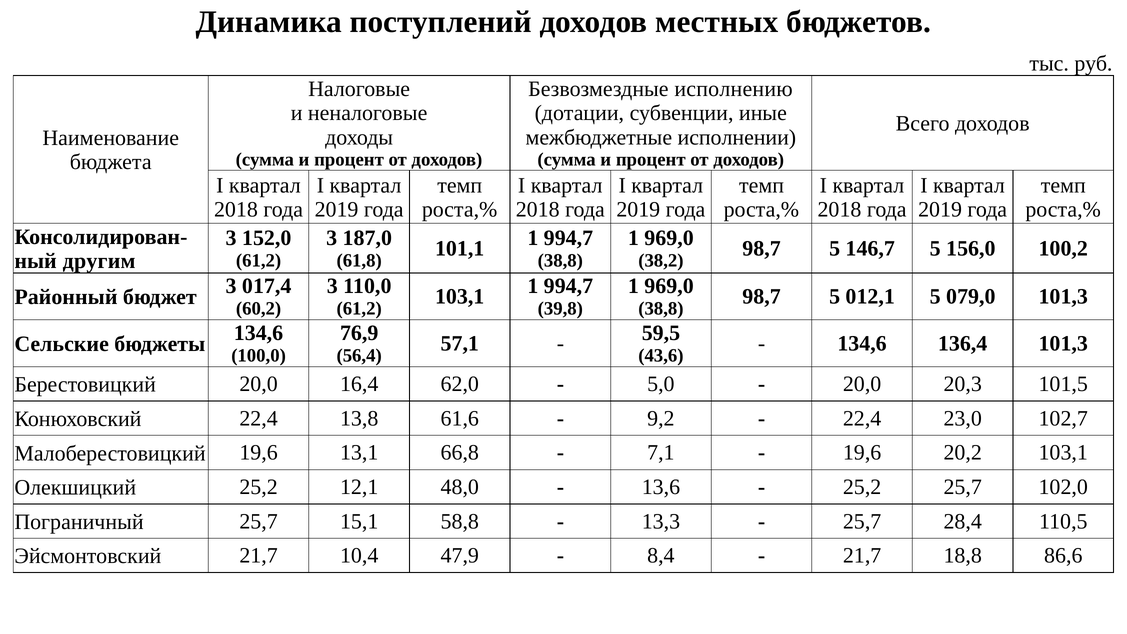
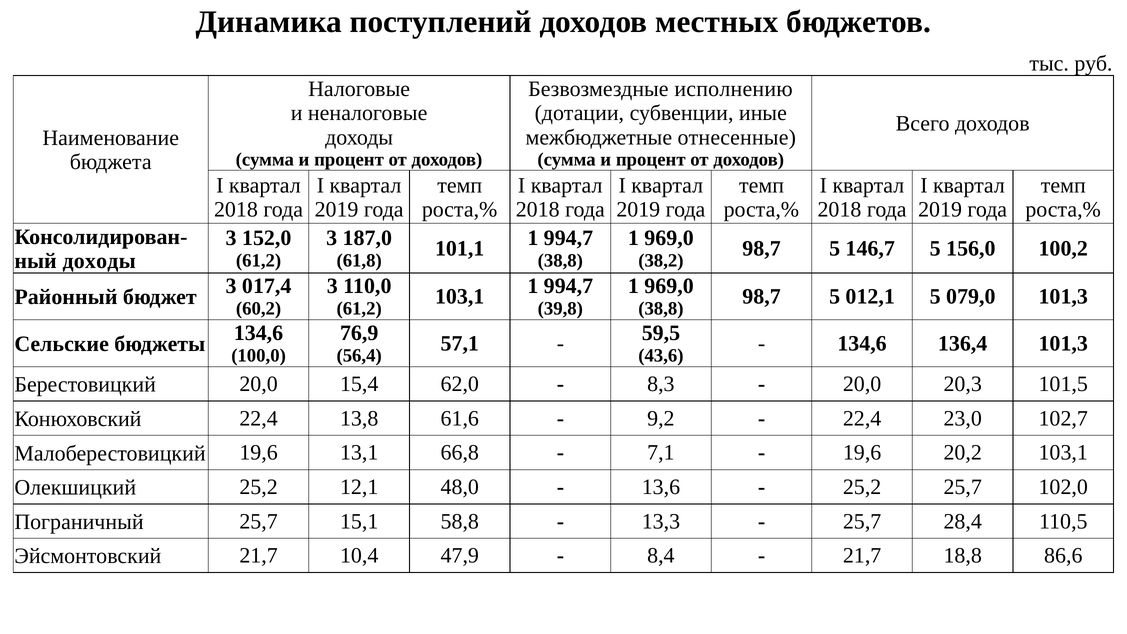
исполнении: исполнении -> отнесенные
другим at (99, 261): другим -> доходы
16,4: 16,4 -> 15,4
5,0: 5,0 -> 8,3
